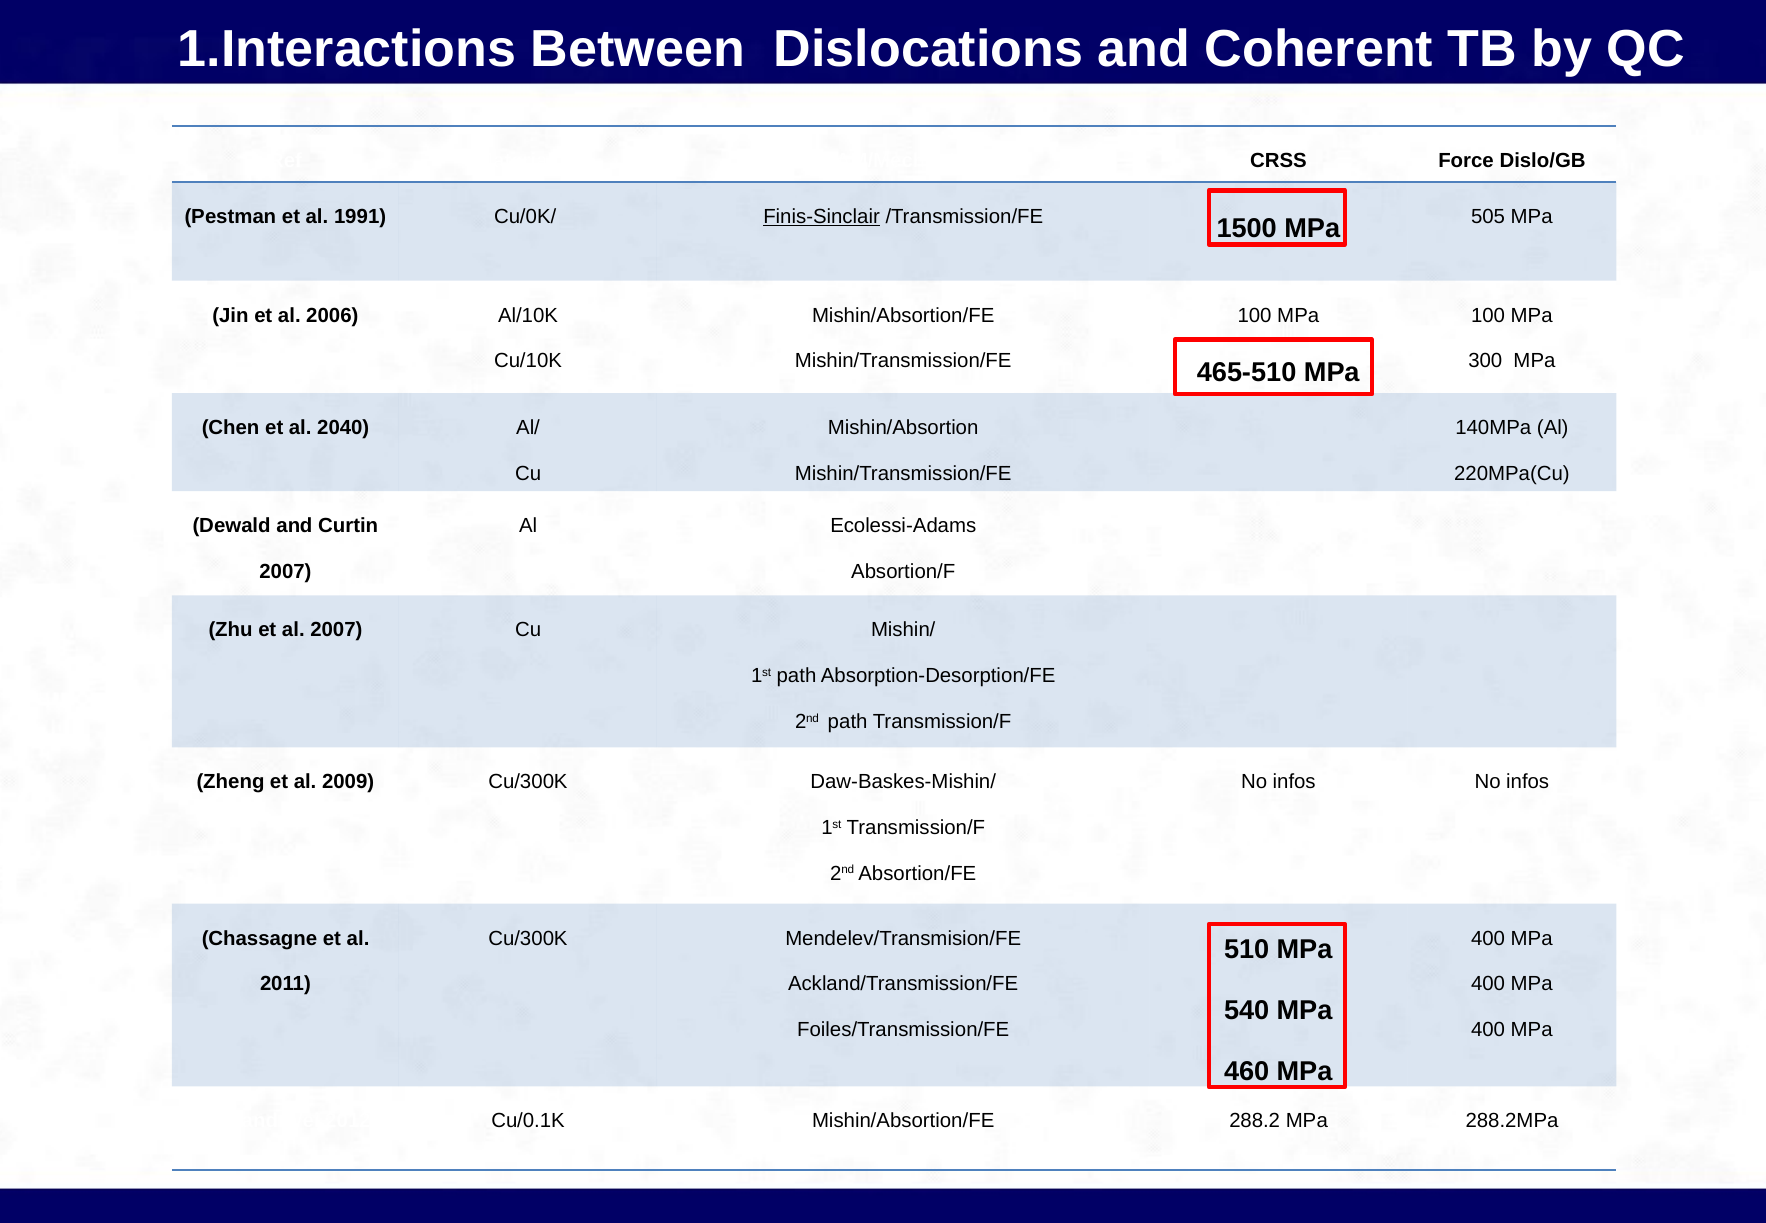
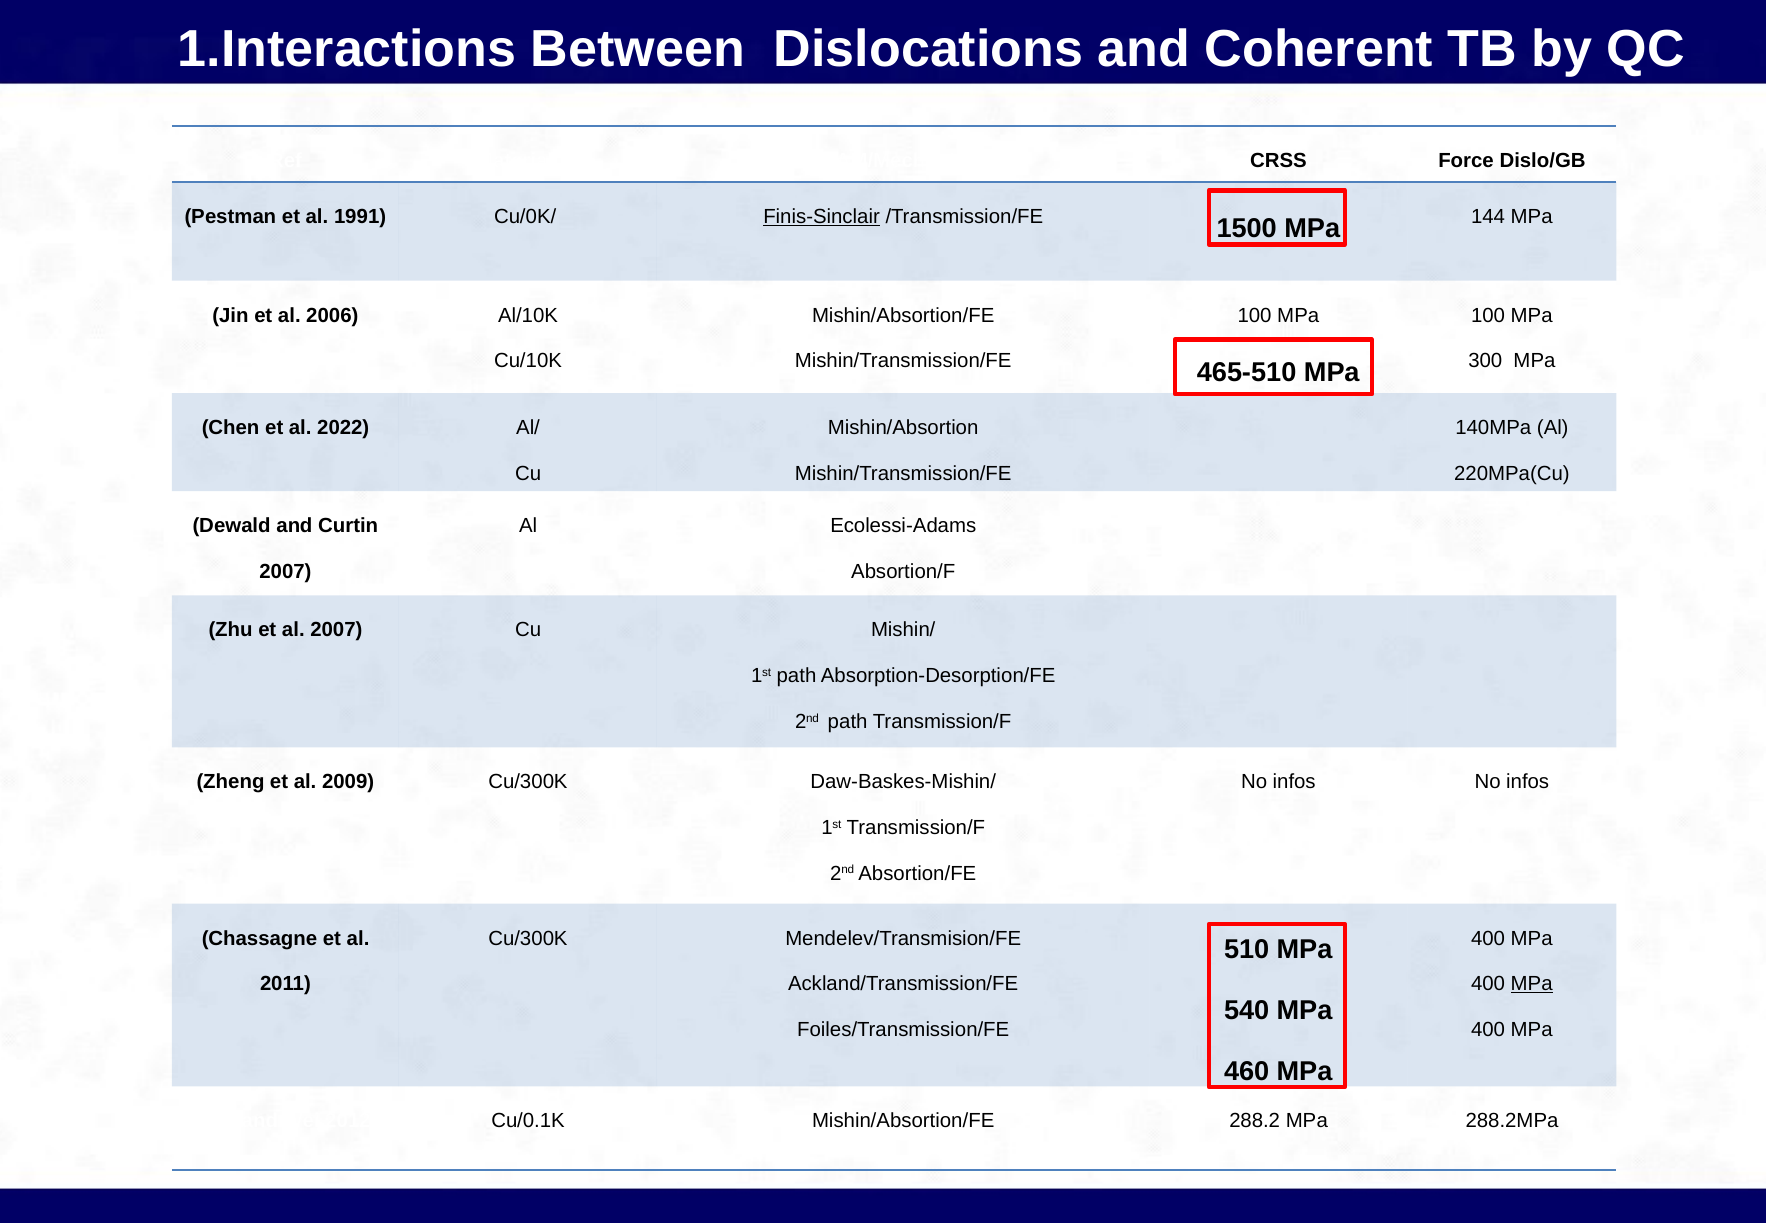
505: 505 -> 144
2040: 2040 -> 2022
MPa at (1532, 984) underline: none -> present
